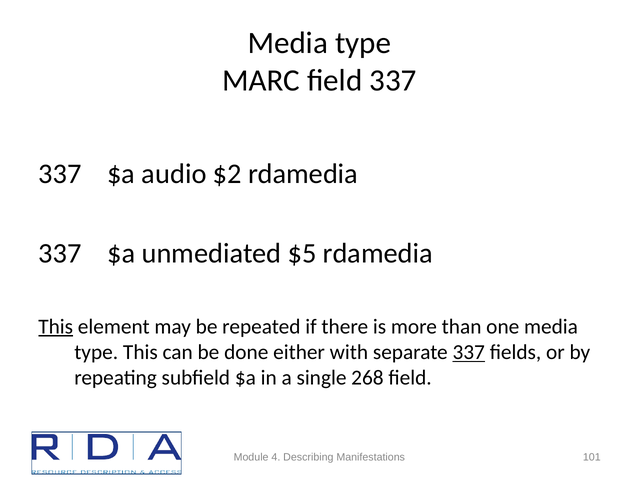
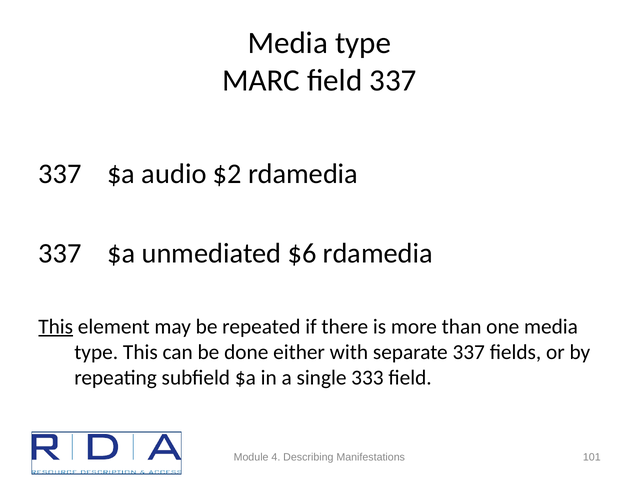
$5: $5 -> $6
337 at (469, 352) underline: present -> none
268: 268 -> 333
